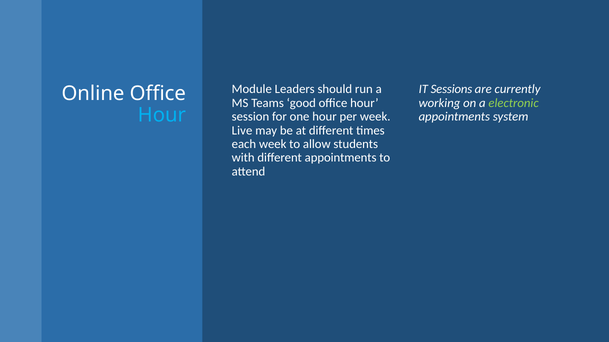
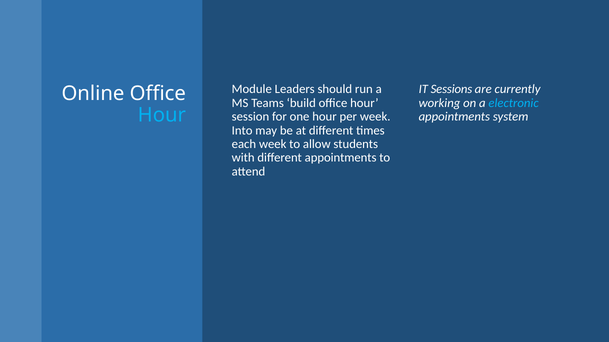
good: good -> build
electronic colour: light green -> light blue
Live: Live -> Into
